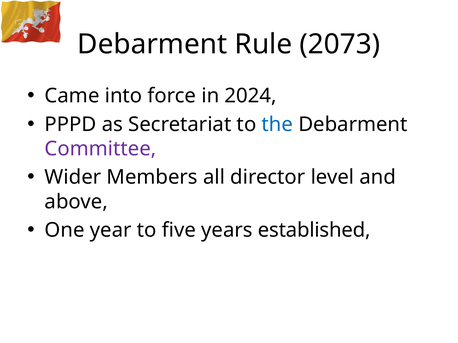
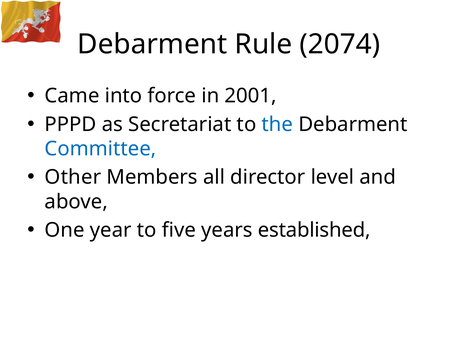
2073: 2073 -> 2074
2024: 2024 -> 2001
Committee colour: purple -> blue
Wider: Wider -> Other
